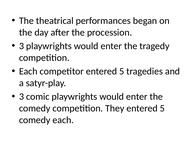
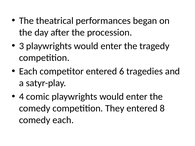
competitor entered 5: 5 -> 6
3 at (21, 97): 3 -> 4
They entered 5: 5 -> 8
